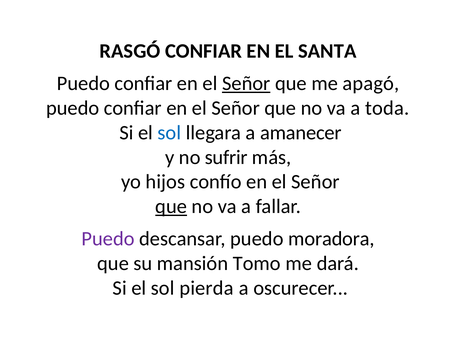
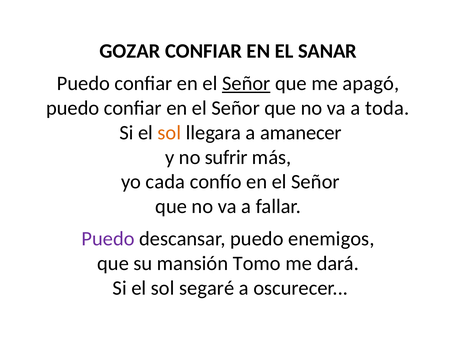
RASGÓ: RASGÓ -> GOZAR
SANTA: SANTA -> SANAR
sol at (169, 133) colour: blue -> orange
hijos: hijos -> cada
que at (171, 206) underline: present -> none
moradora: moradora -> enemigos
pierda: pierda -> segaré
